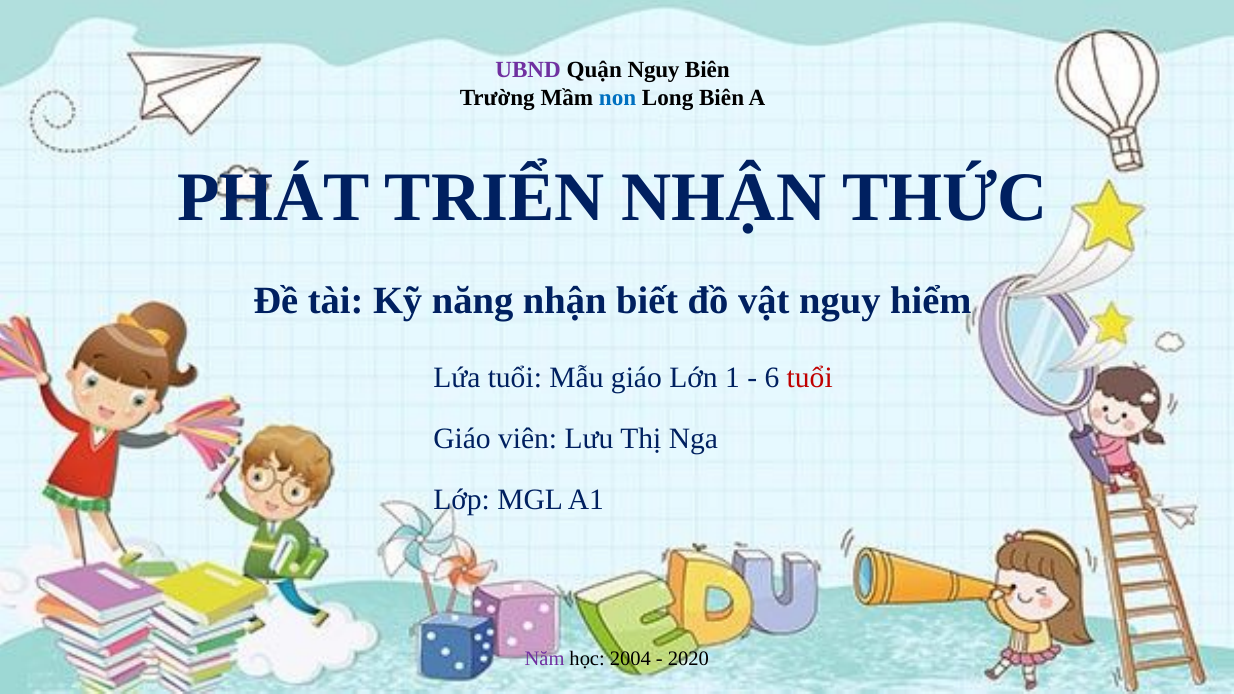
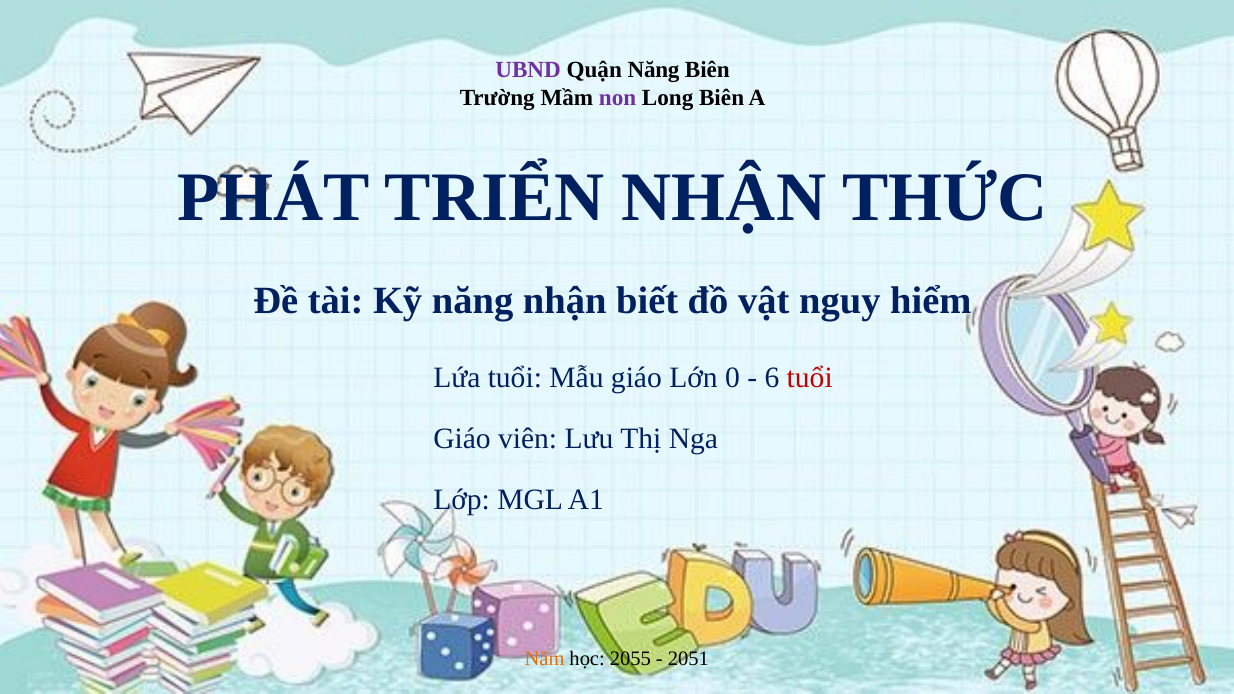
Quận Nguy: Nguy -> Năng
non colour: blue -> purple
1: 1 -> 0
Năm colour: purple -> orange
2004: 2004 -> 2055
2020: 2020 -> 2051
